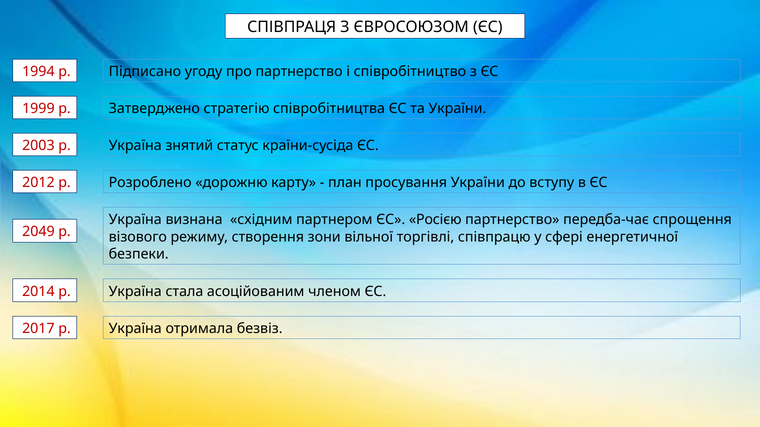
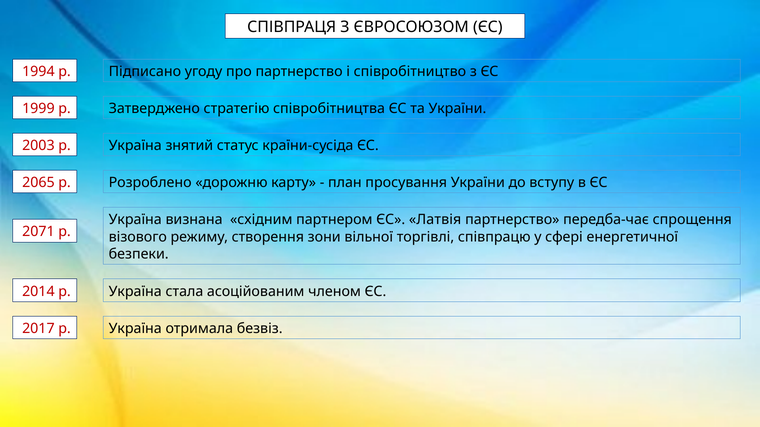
2012: 2012 -> 2065
Росією: Росією -> Латвія
2049: 2049 -> 2071
